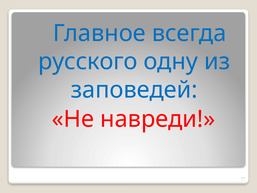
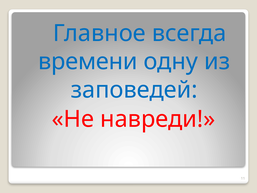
русского: русского -> времени
